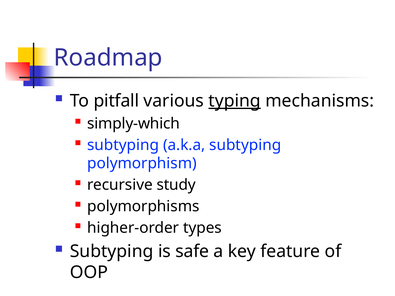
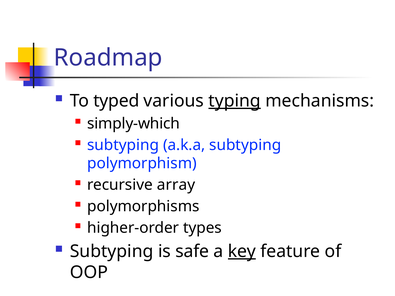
pitfall: pitfall -> typed
study: study -> array
key underline: none -> present
